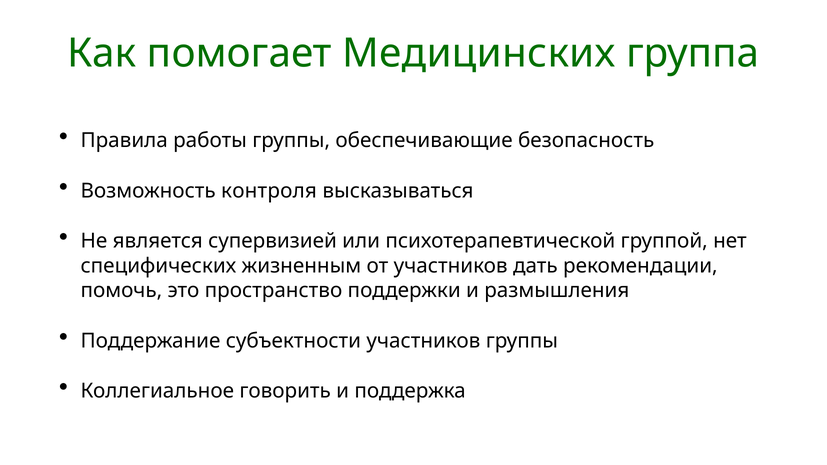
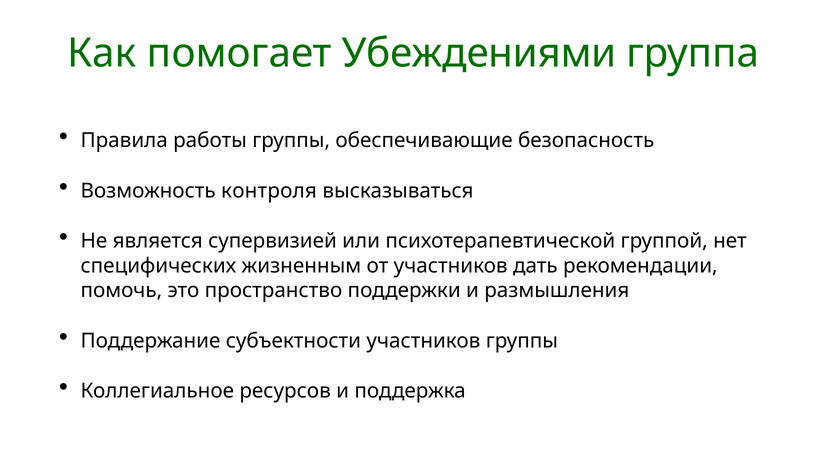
Медицинских: Медицинских -> Убеждениями
говорить: говорить -> ресурсов
